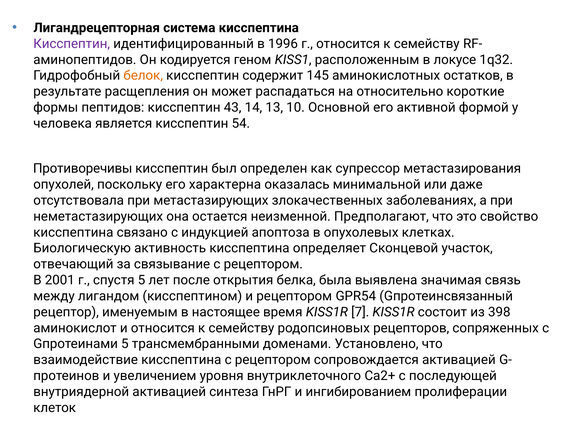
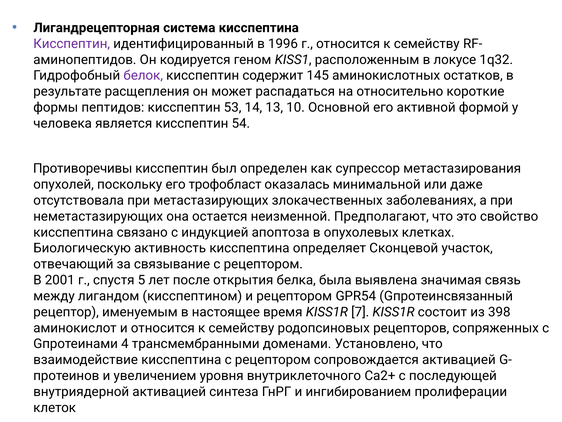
белок colour: orange -> purple
43: 43 -> 53
характерна: характерна -> трофобласт
5 at (125, 344): 5 -> 4
